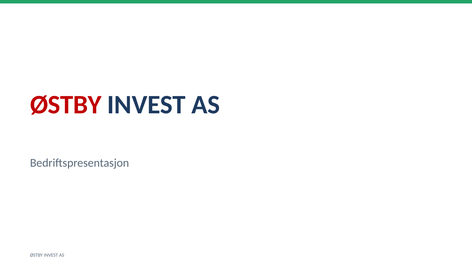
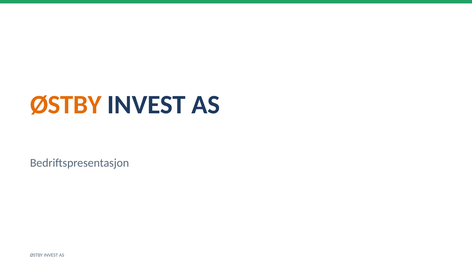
ØSTBY at (66, 105) colour: red -> orange
